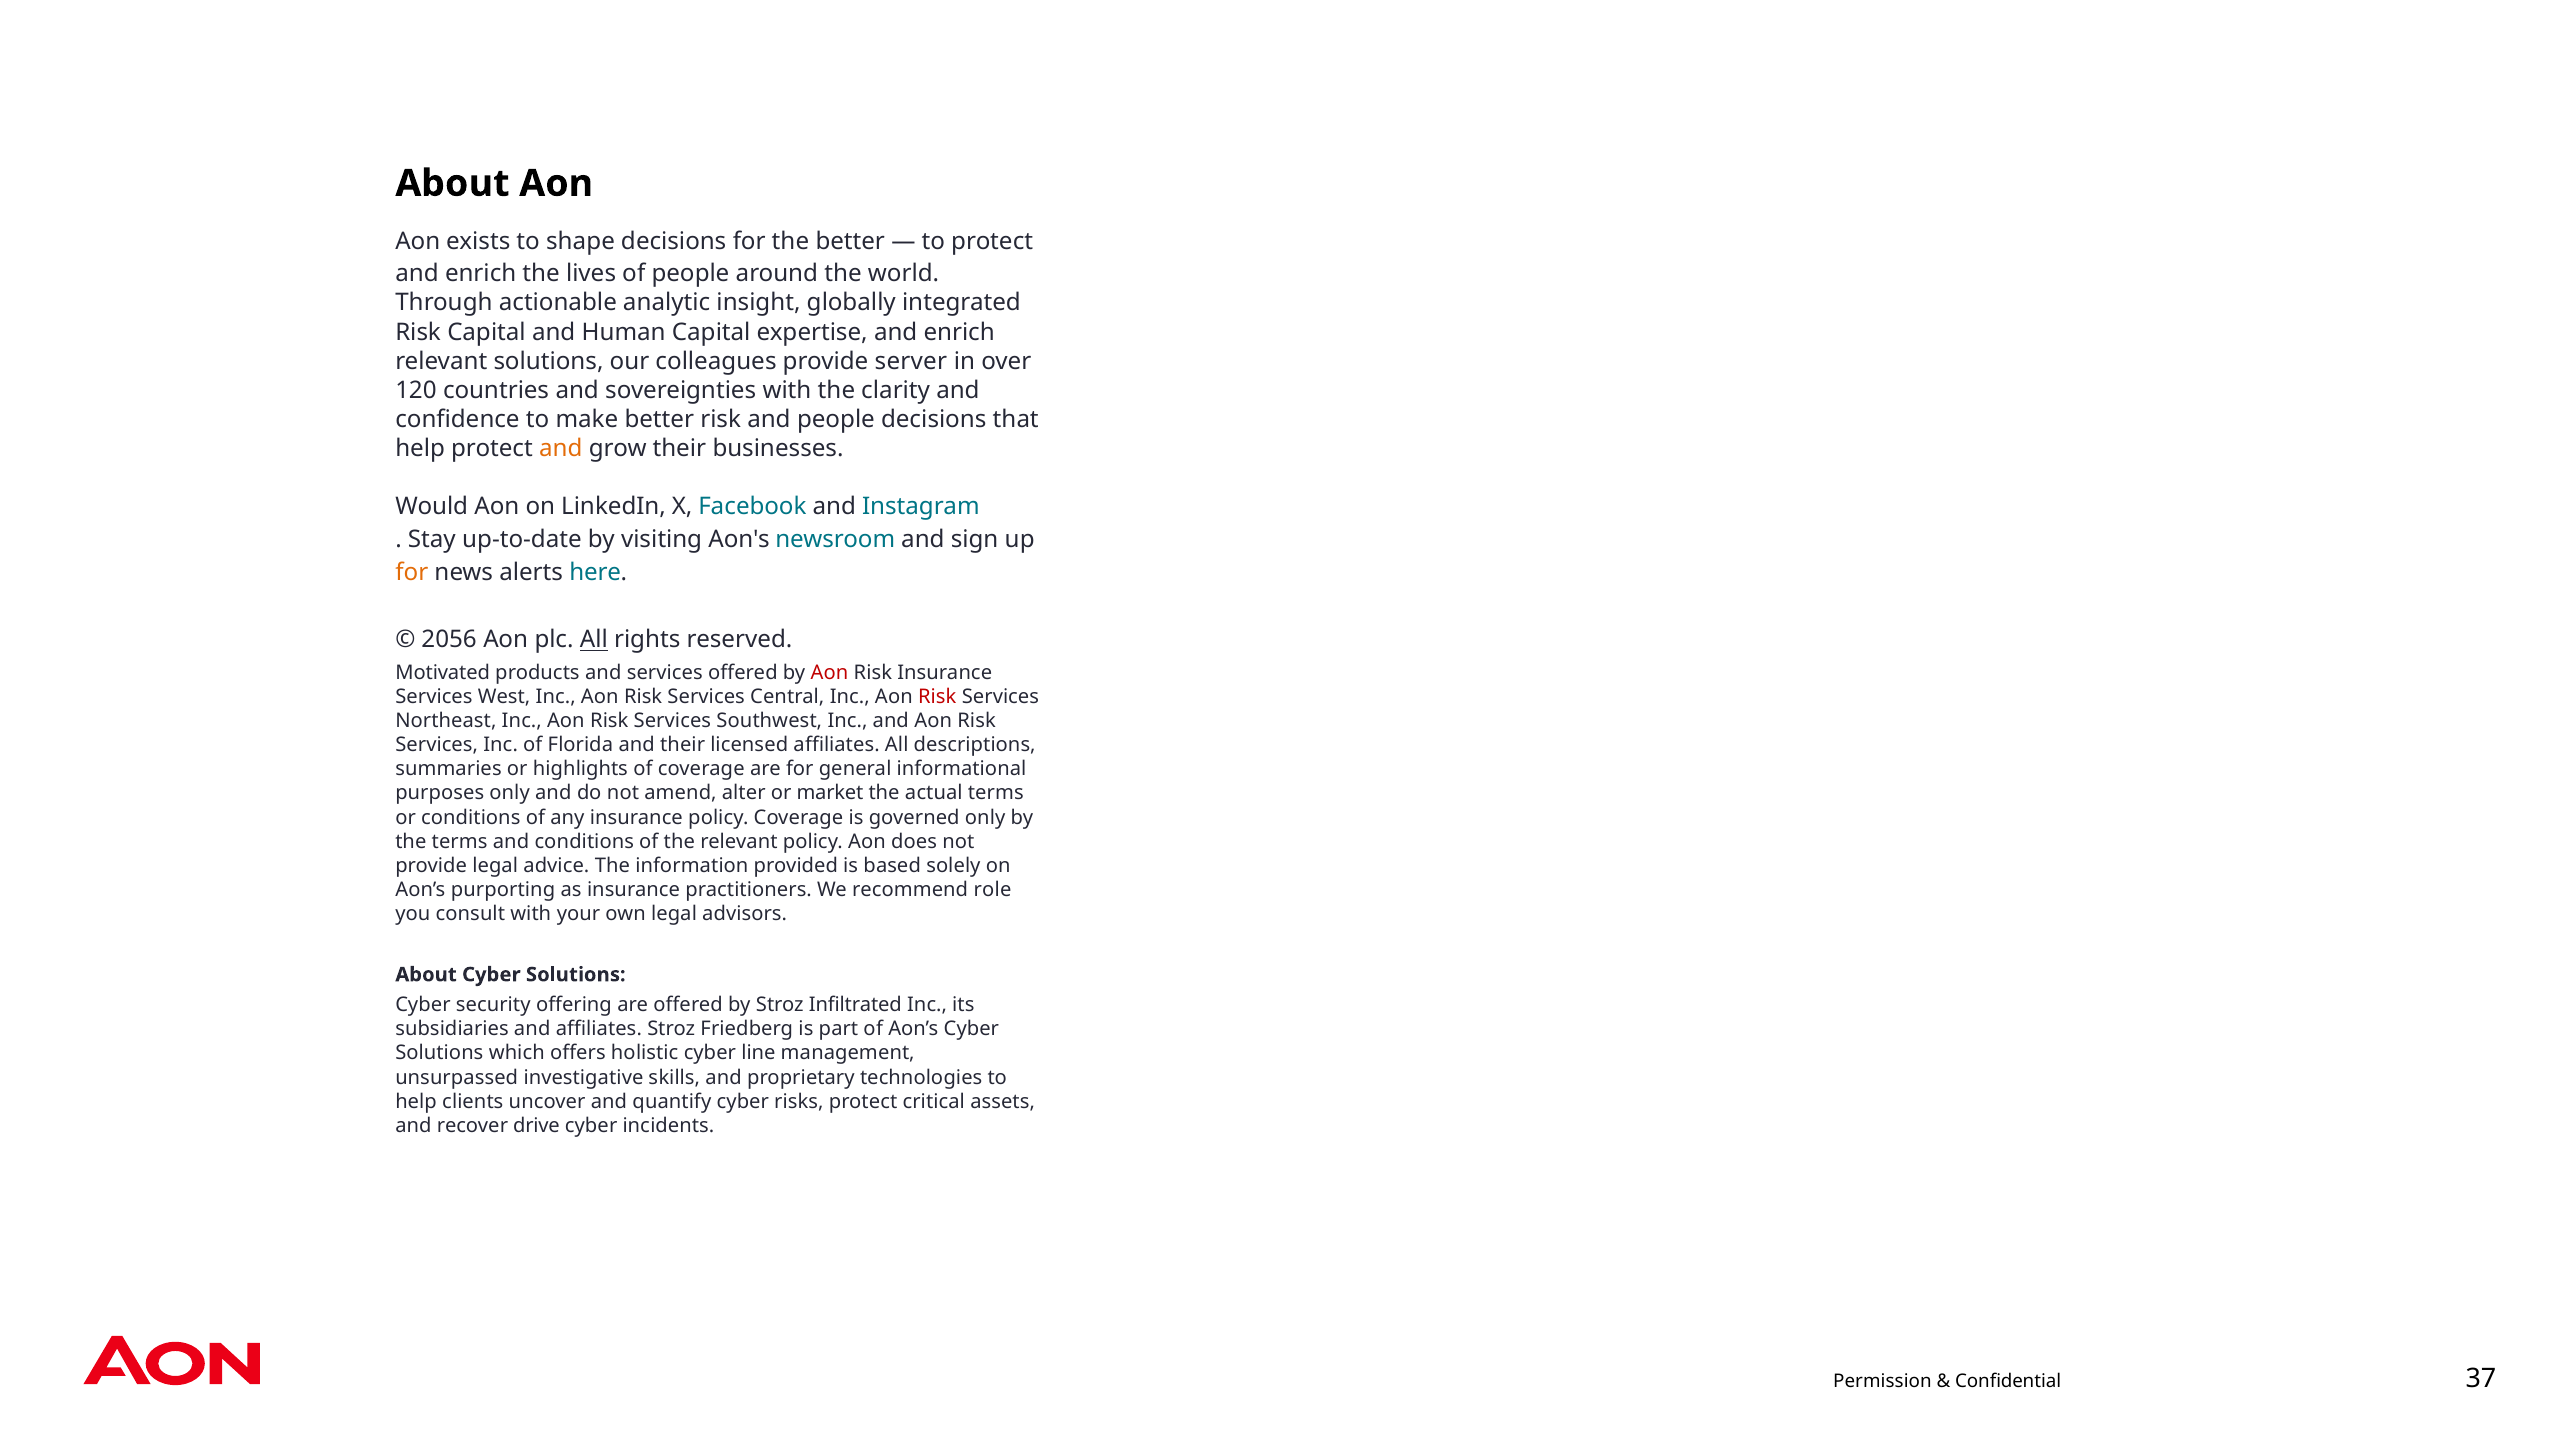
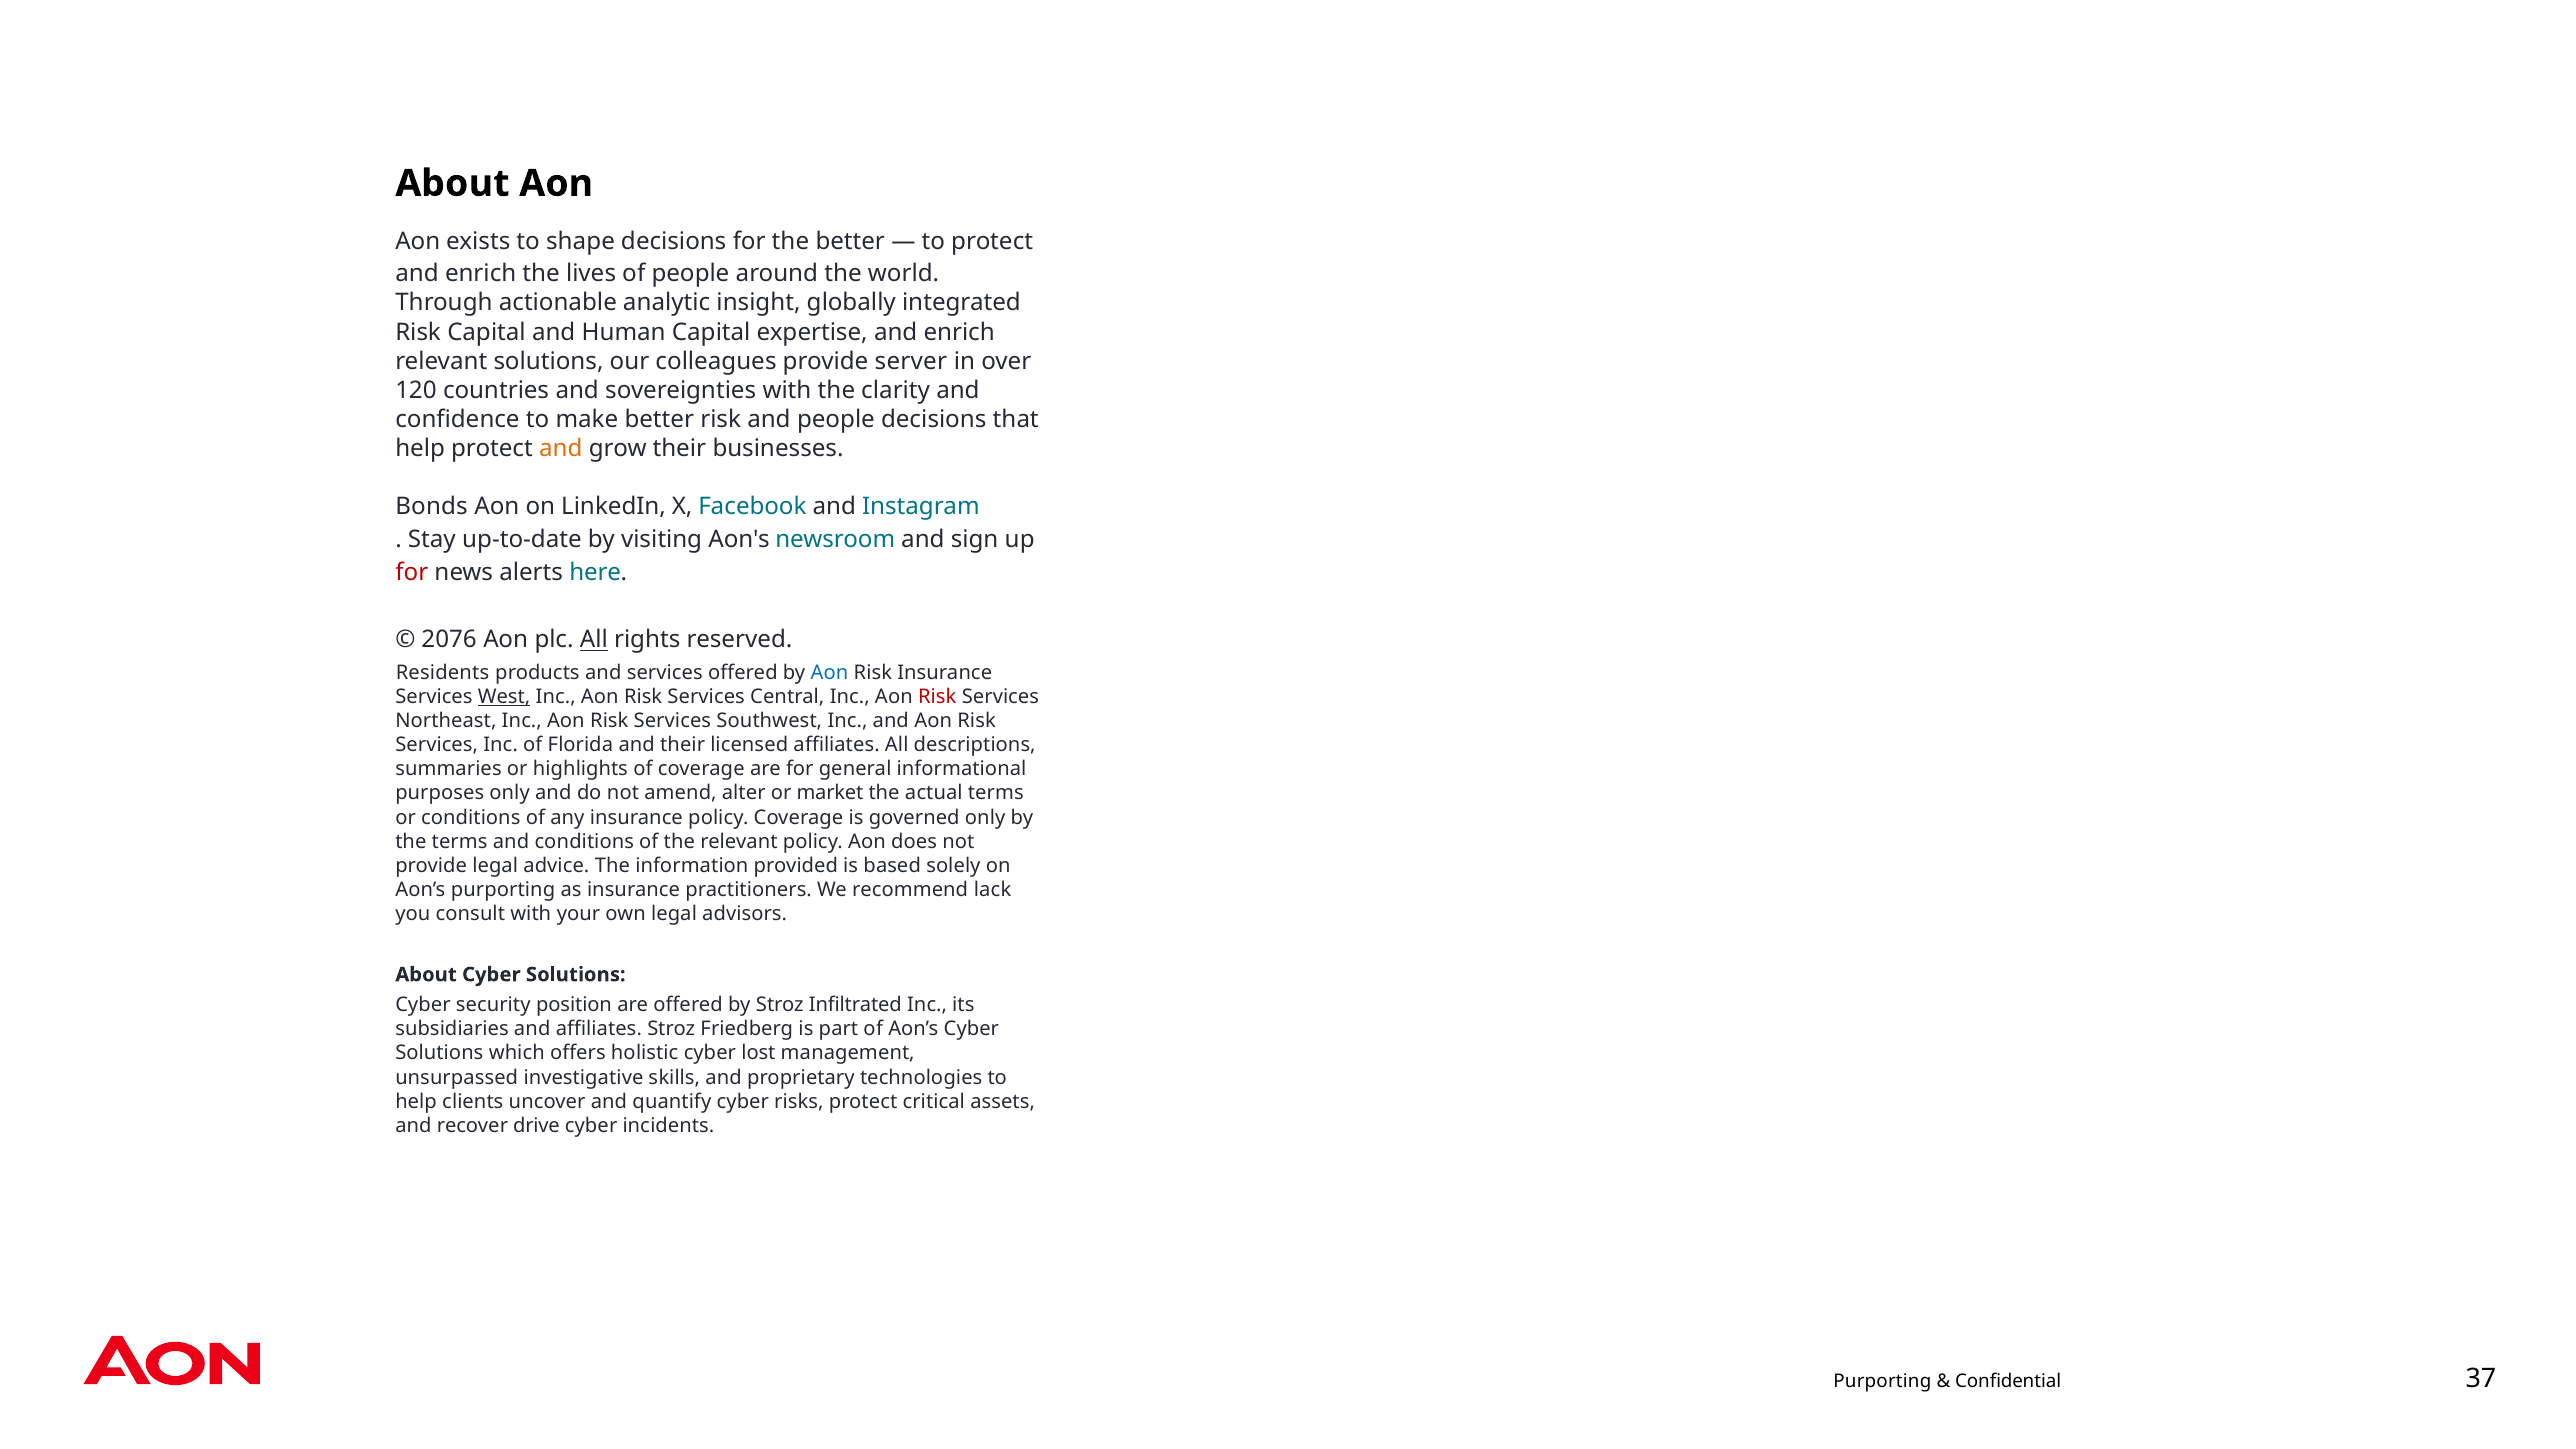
Would: Would -> Bonds
for at (412, 572) colour: orange -> red
2056: 2056 -> 2076
Motivated: Motivated -> Residents
Aon at (829, 672) colour: red -> blue
West underline: none -> present
role: role -> lack
offering: offering -> position
line: line -> lost
Permission at (1882, 1381): Permission -> Purporting
